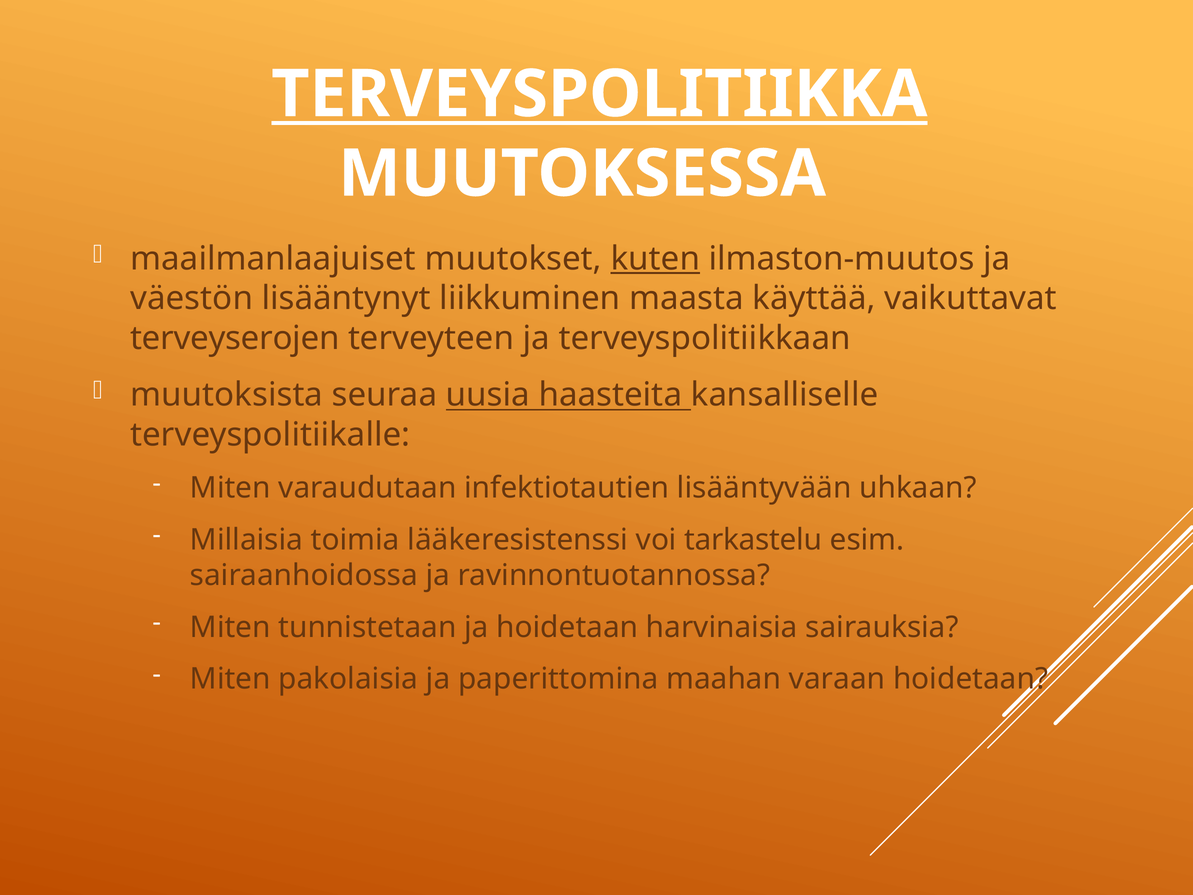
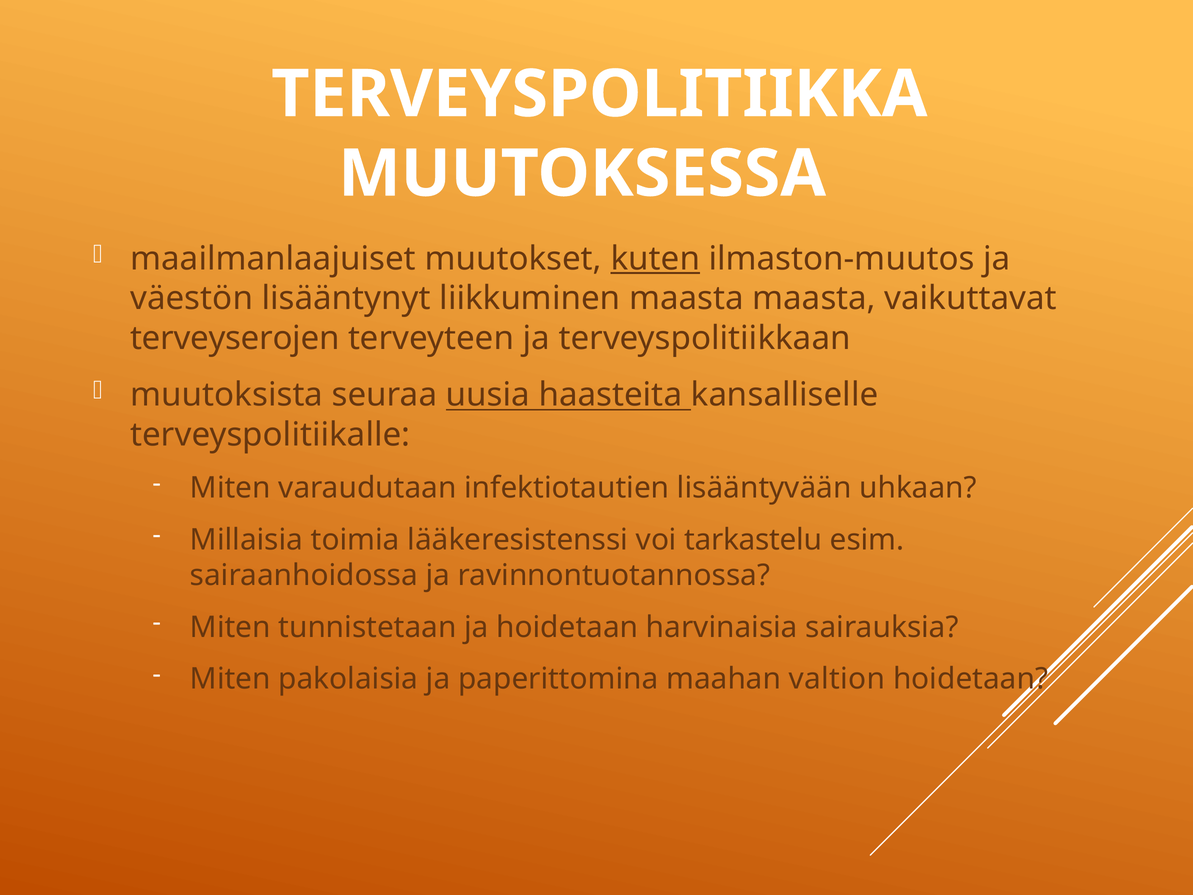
TERVEYSPOLITIIKKA underline: present -> none
maasta käyttää: käyttää -> maasta
varaan: varaan -> valtion
